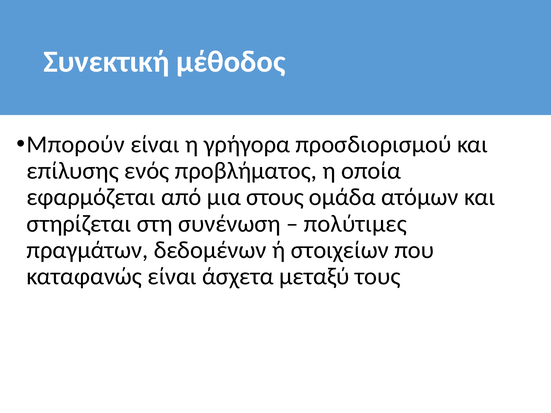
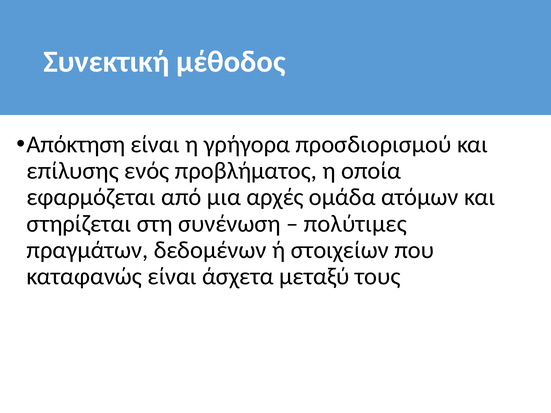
Μπορούν: Μπορούν -> Απόκτηση
στους: στους -> αρχές
